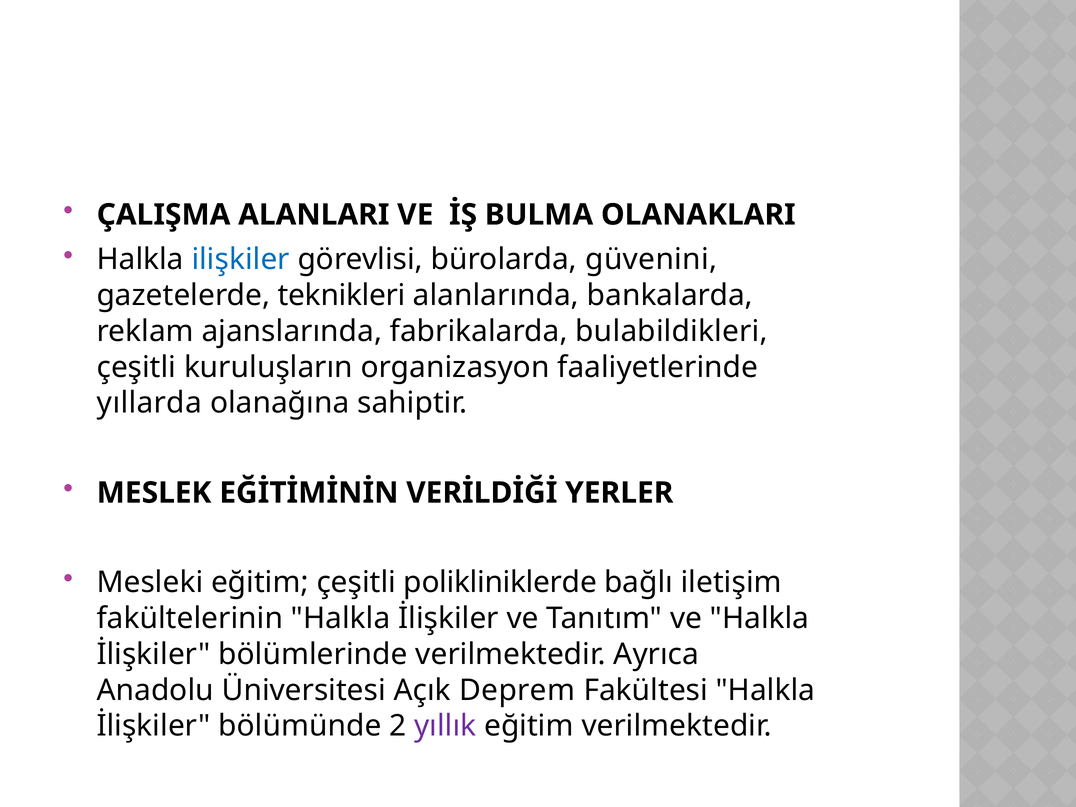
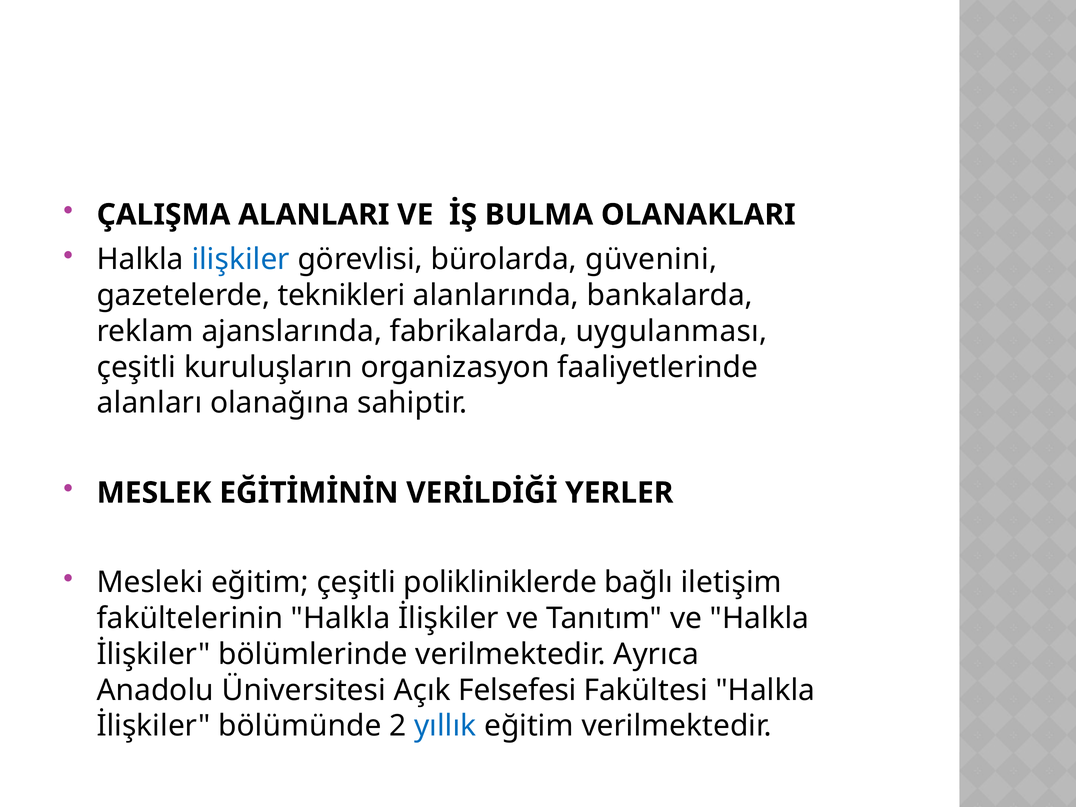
bulabildikleri: bulabildikleri -> uygulanması
yıllarda: yıllarda -> alanları
Deprem: Deprem -> Felsefesi
yıllık colour: purple -> blue
